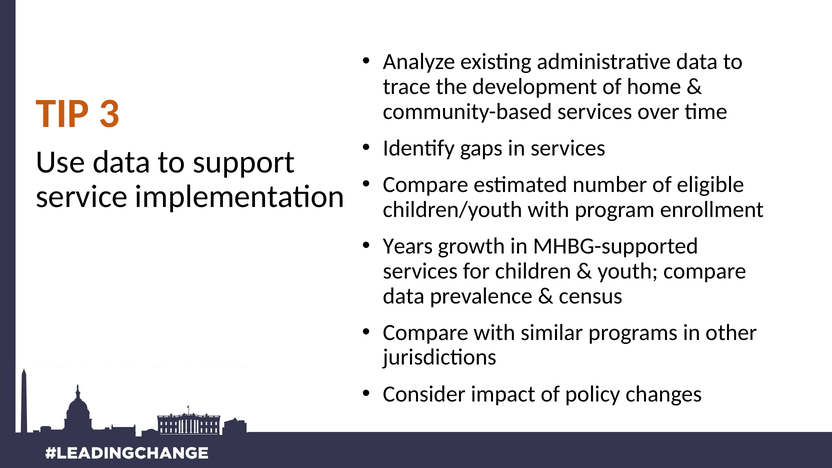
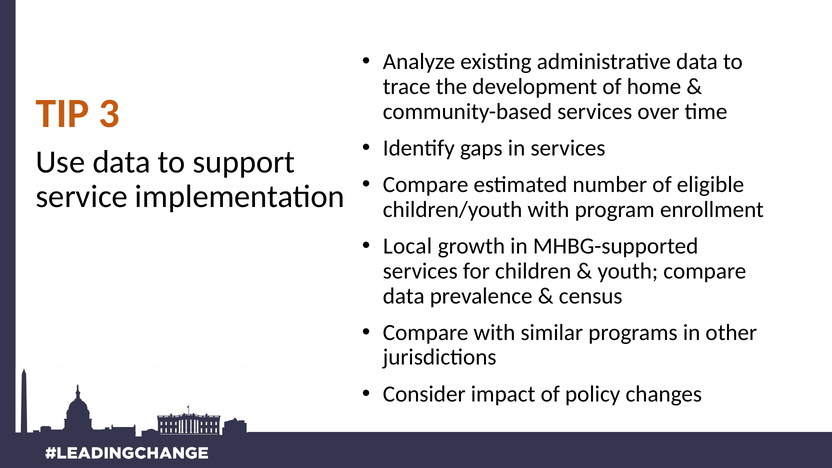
Years: Years -> Local
